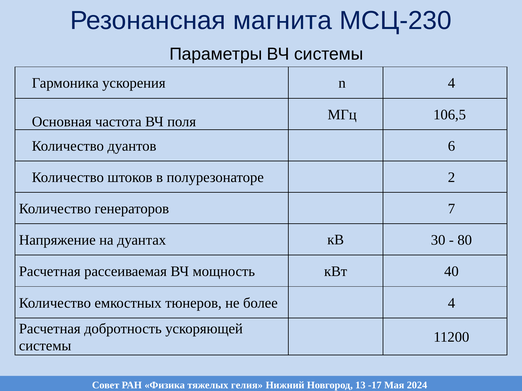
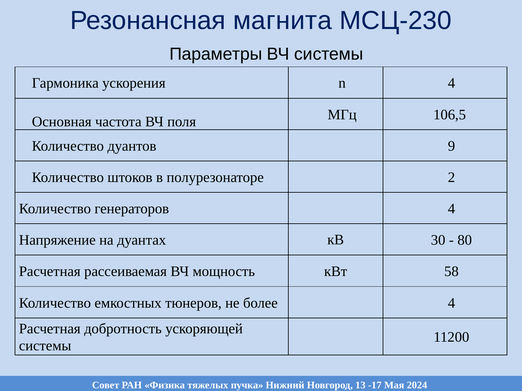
6: 6 -> 9
генераторов 7: 7 -> 4
40: 40 -> 58
гелия: гелия -> пучка
